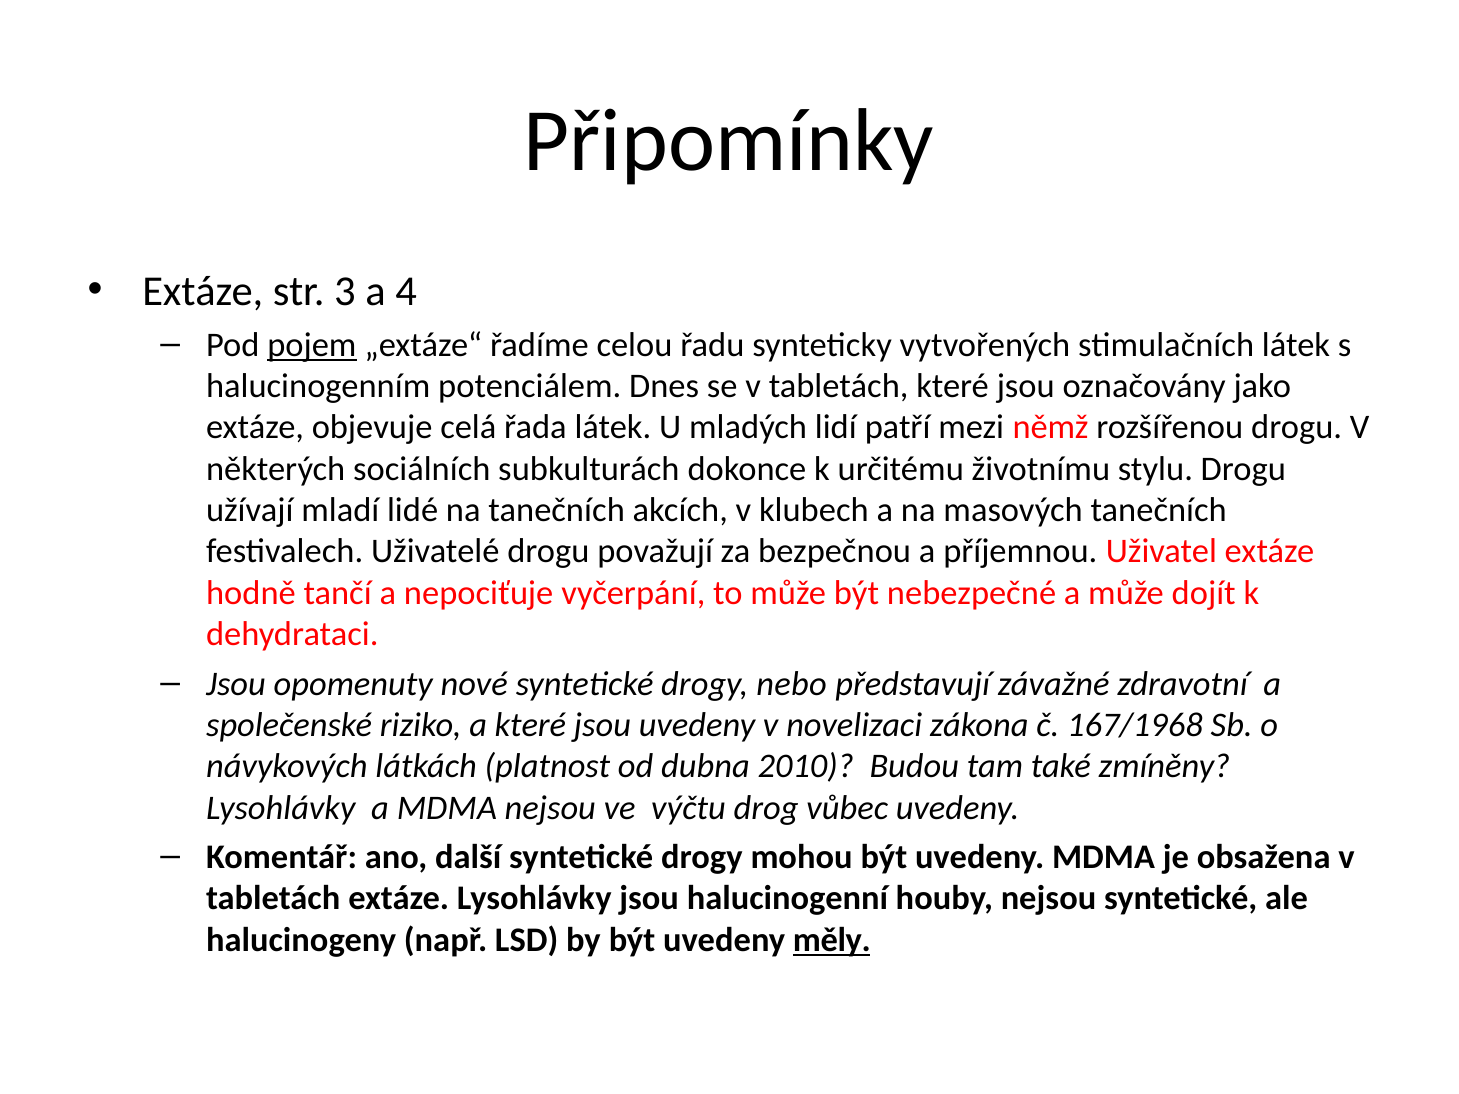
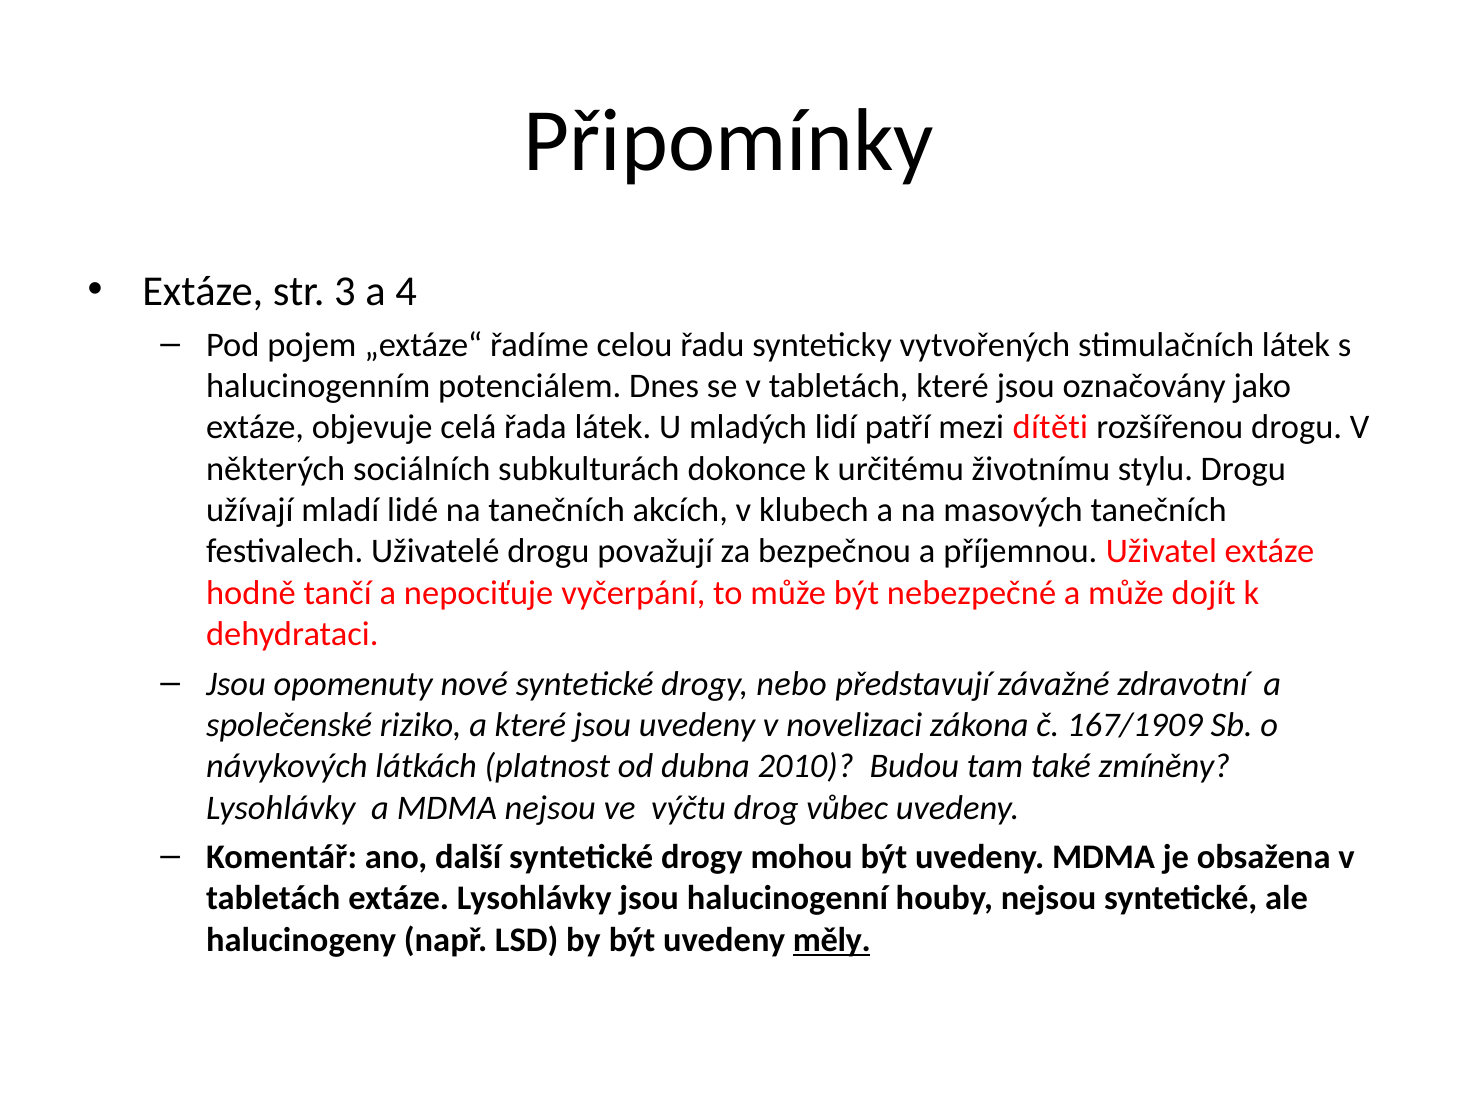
pojem underline: present -> none
němž: němž -> dítěti
167/1968: 167/1968 -> 167/1909
